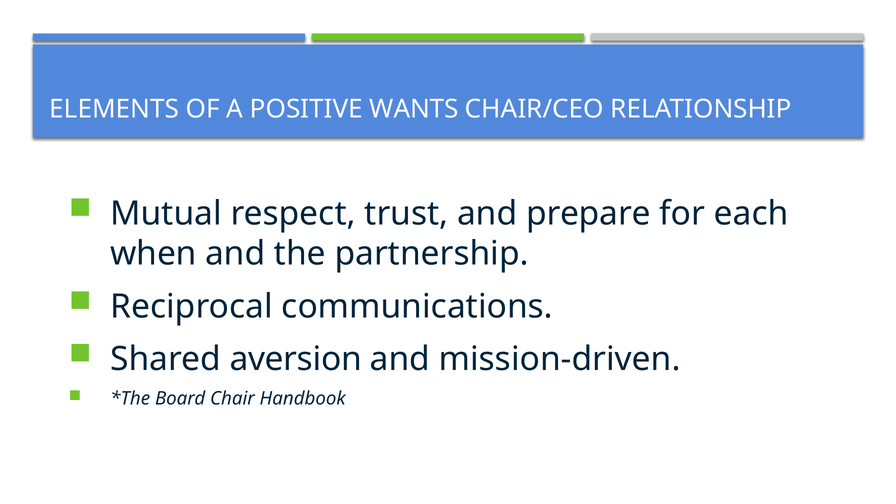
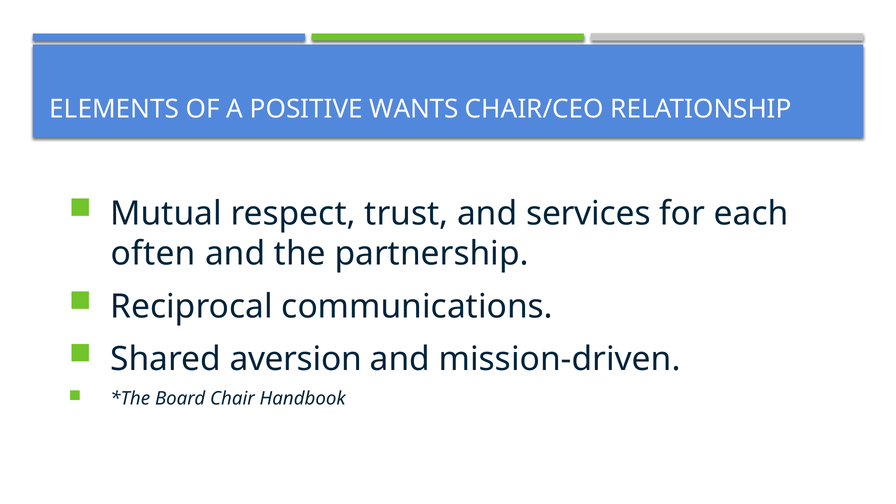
prepare: prepare -> services
when: when -> often
